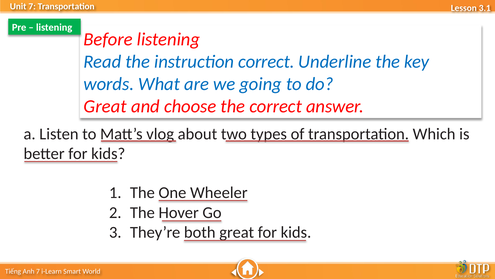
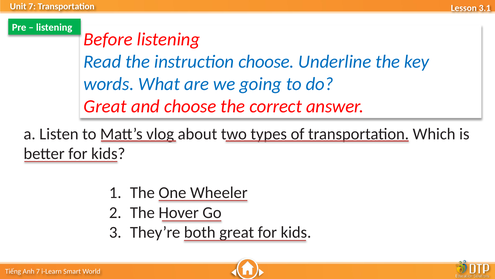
instruction correct: correct -> choose
